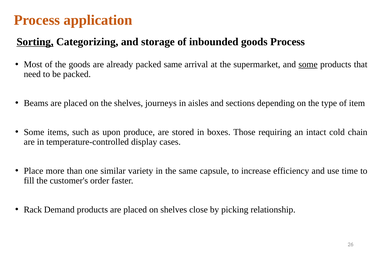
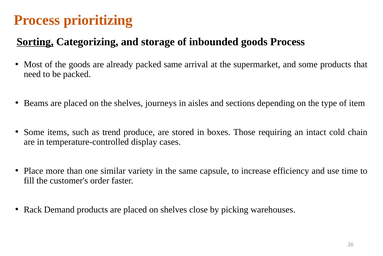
application: application -> prioritizing
some at (308, 64) underline: present -> none
upon: upon -> trend
relationship: relationship -> warehouses
